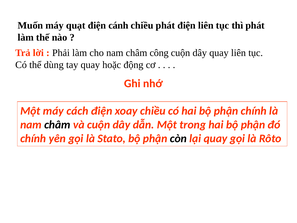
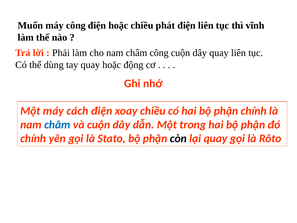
máy quạt: quạt -> công
điện cánh: cánh -> hoặc
thì phát: phát -> vĩnh
châm at (57, 125) colour: black -> blue
